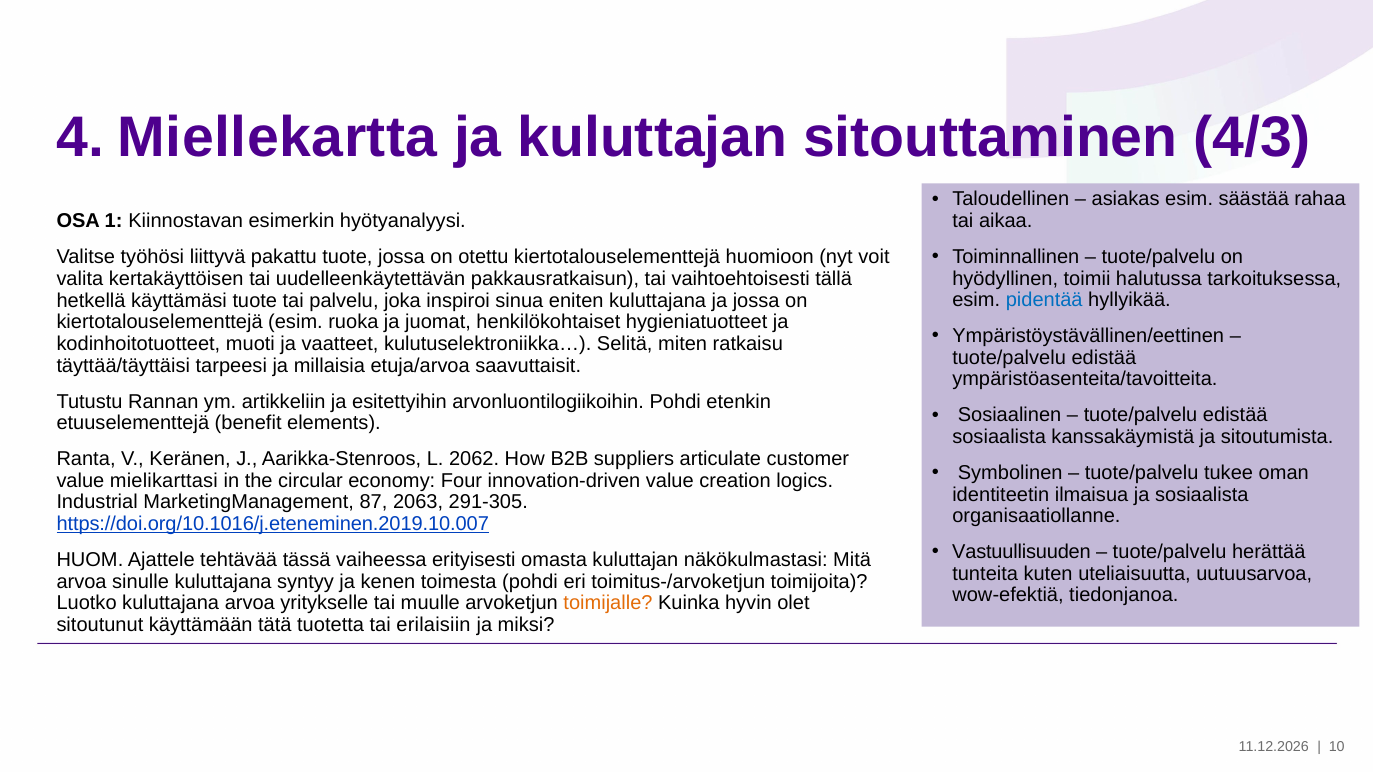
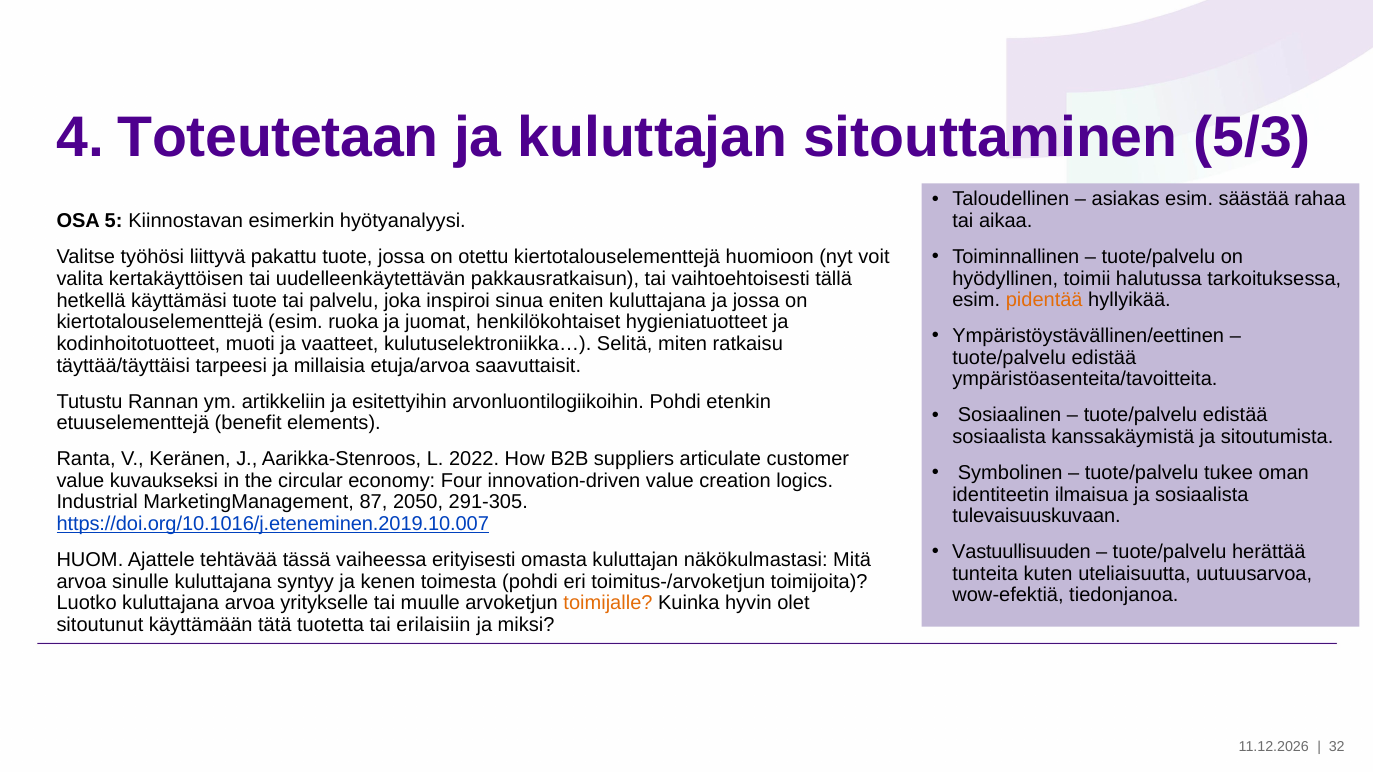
Miellekartta: Miellekartta -> Toteutetaan
4/3: 4/3 -> 5/3
1: 1 -> 5
pidentää colour: blue -> orange
2062: 2062 -> 2022
mielikarttasi: mielikarttasi -> kuvaukseksi
2063: 2063 -> 2050
organisaatiollanne: organisaatiollanne -> tulevaisuuskuvaan
10: 10 -> 32
